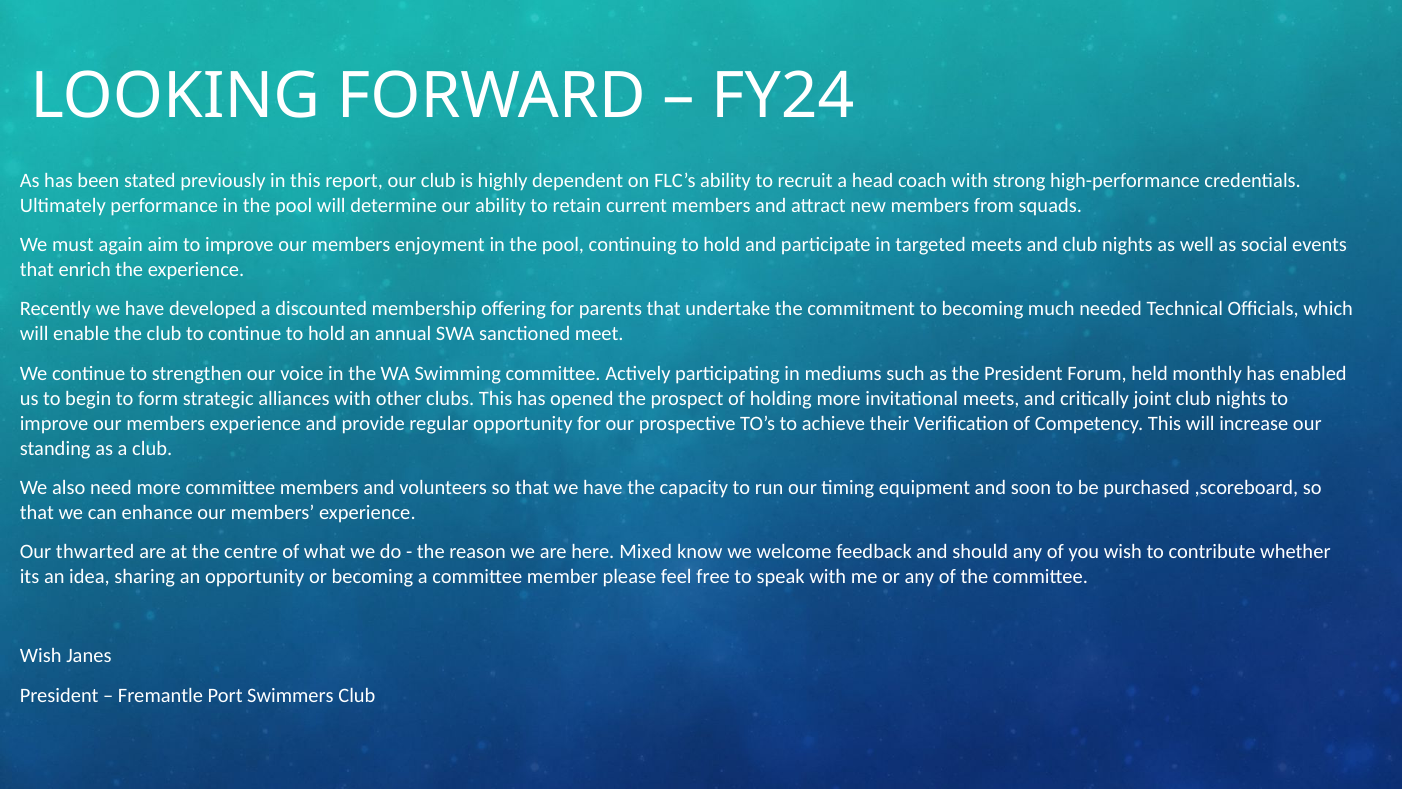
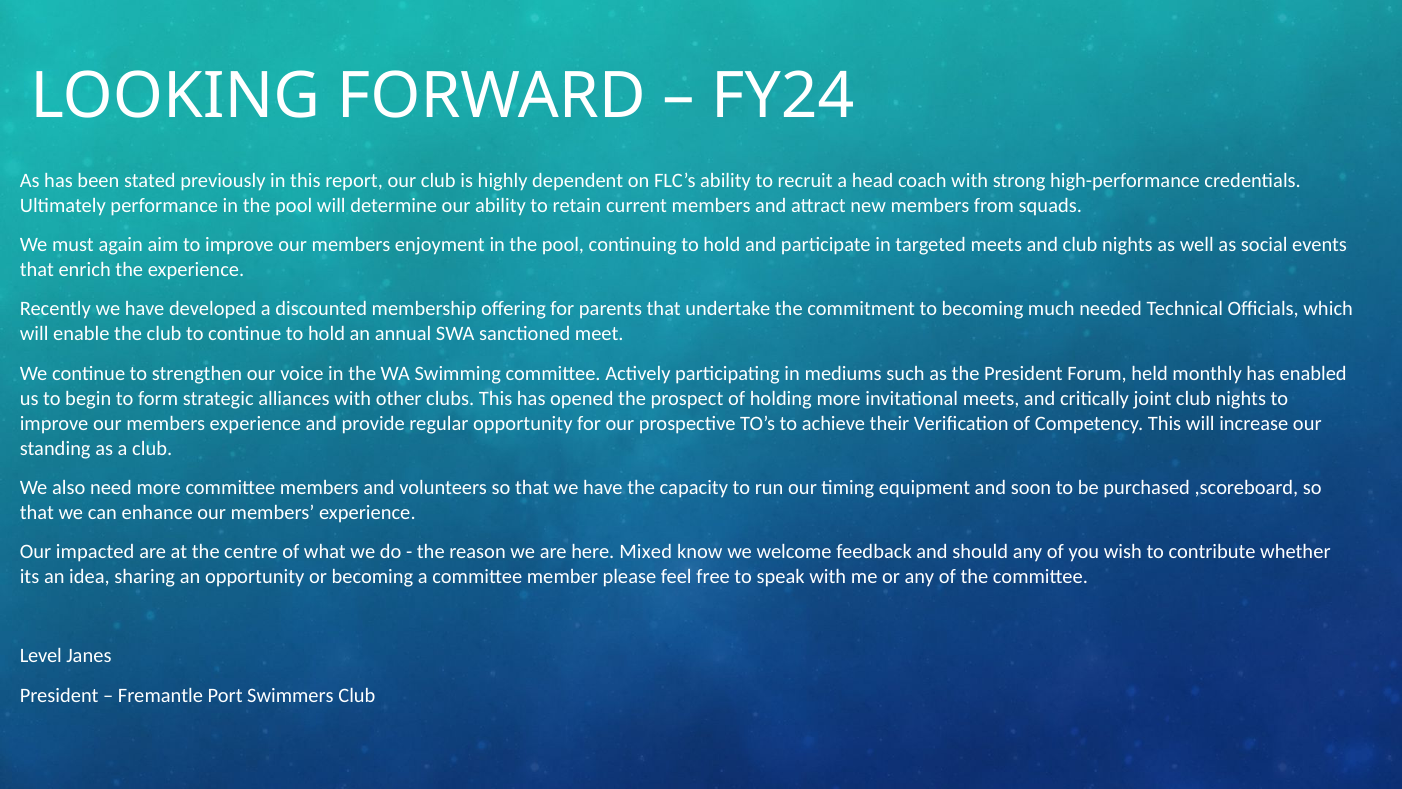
thwarted: thwarted -> impacted
Wish at (41, 656): Wish -> Level
